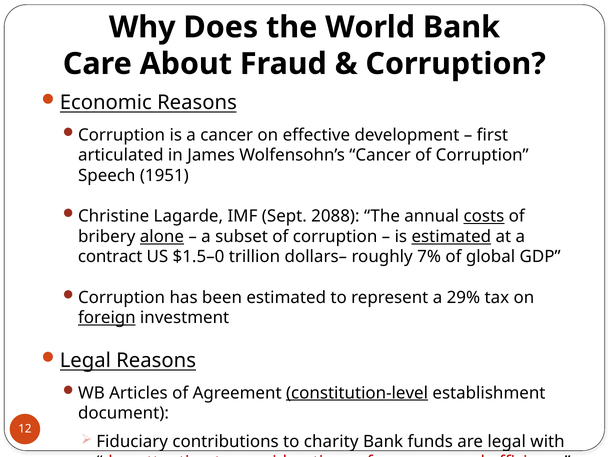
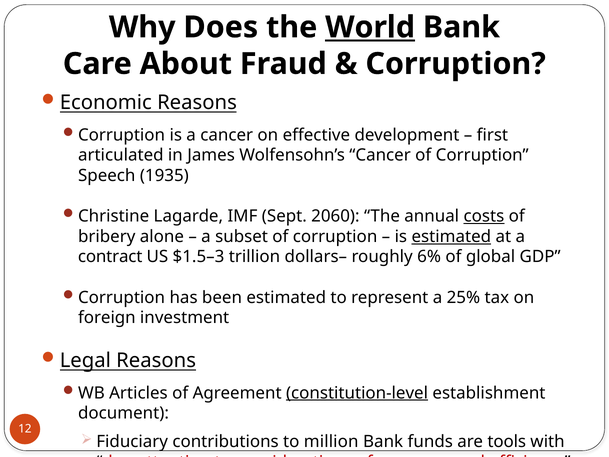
World underline: none -> present
1951: 1951 -> 1935
2088: 2088 -> 2060
alone underline: present -> none
$1.5–0: $1.5–0 -> $1.5–3
7%: 7% -> 6%
29%: 29% -> 25%
foreign underline: present -> none
charity: charity -> million
are legal: legal -> tools
